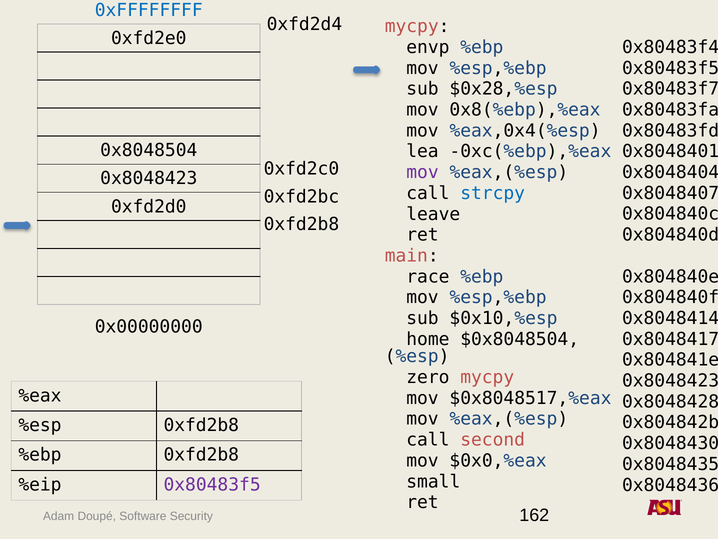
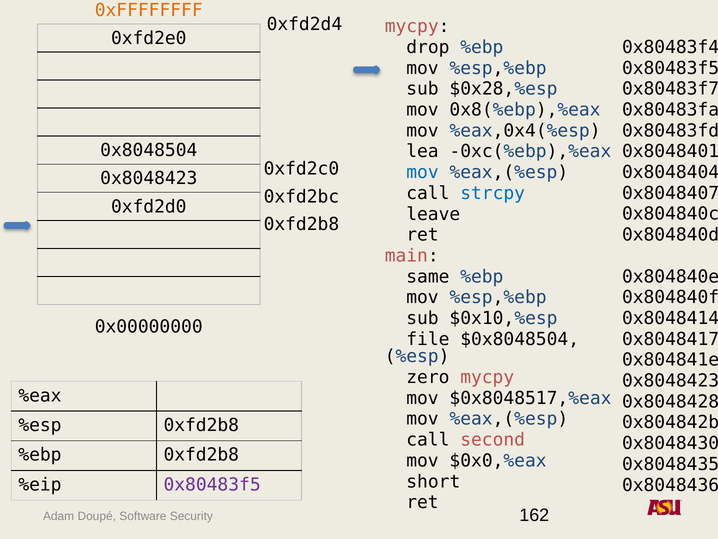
0xFFFFFFFF colour: blue -> orange
envp: envp -> drop
mov at (423, 172) colour: purple -> blue
race: race -> same
home: home -> file
small: small -> short
